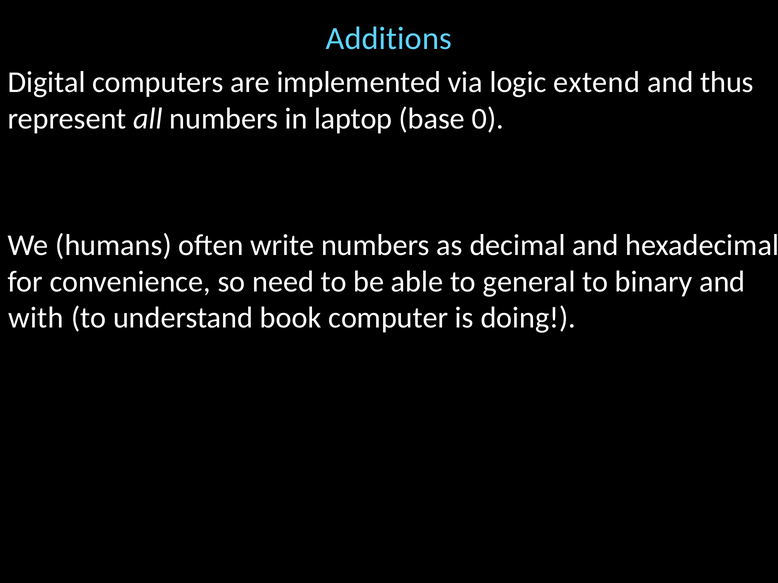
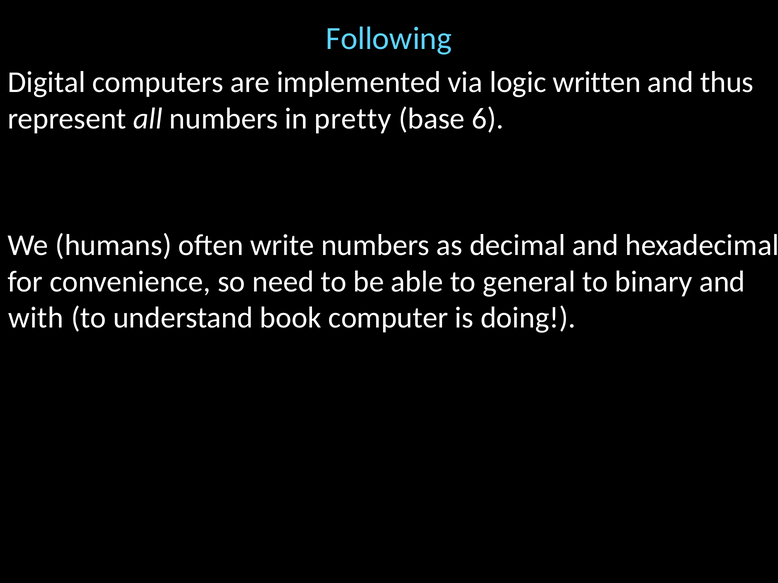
Additions: Additions -> Following
extend: extend -> written
laptop: laptop -> pretty
0: 0 -> 6
